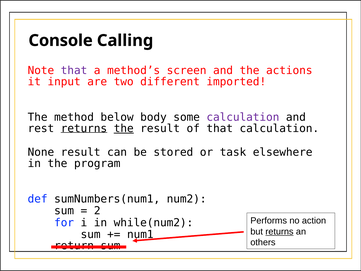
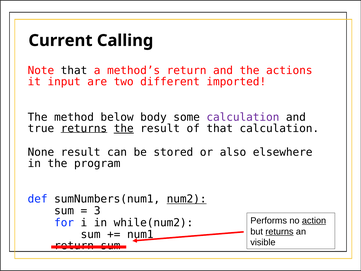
Console: Console -> Current
that at (74, 70) colour: purple -> black
method’s screen: screen -> return
rest: rest -> true
task: task -> also
num2 underline: none -> present
2: 2 -> 3
action underline: none -> present
others: others -> visible
